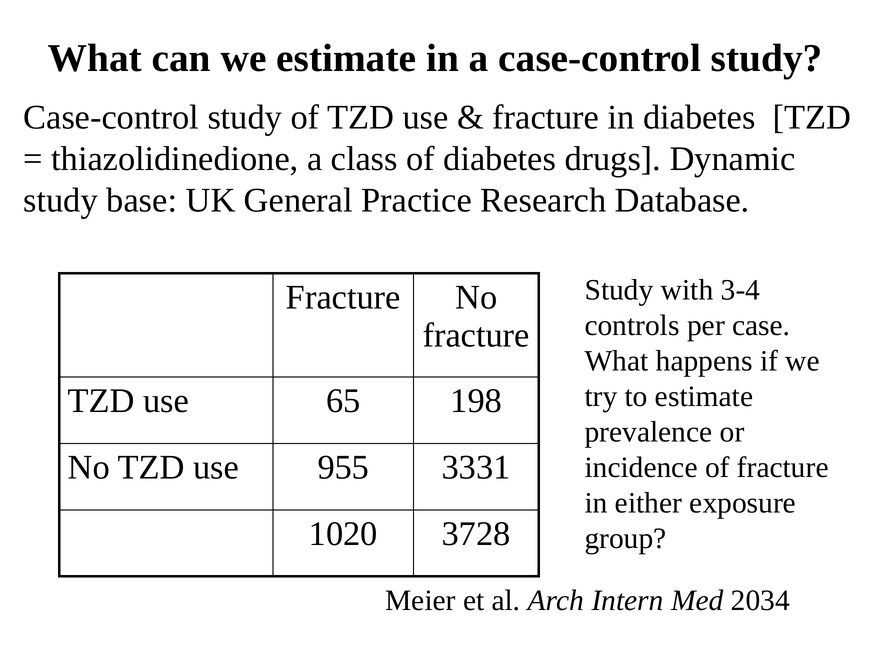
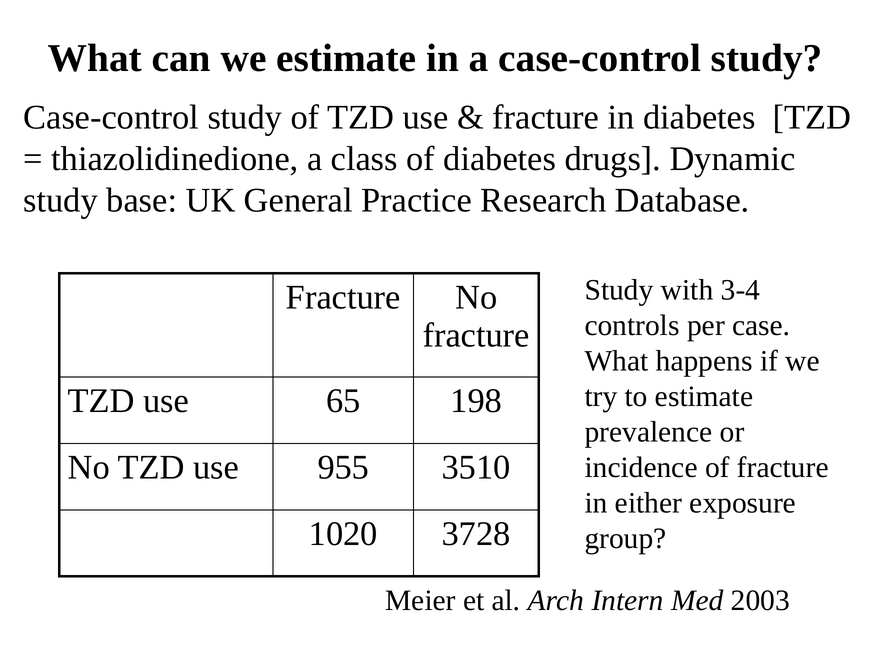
3331: 3331 -> 3510
2034: 2034 -> 2003
